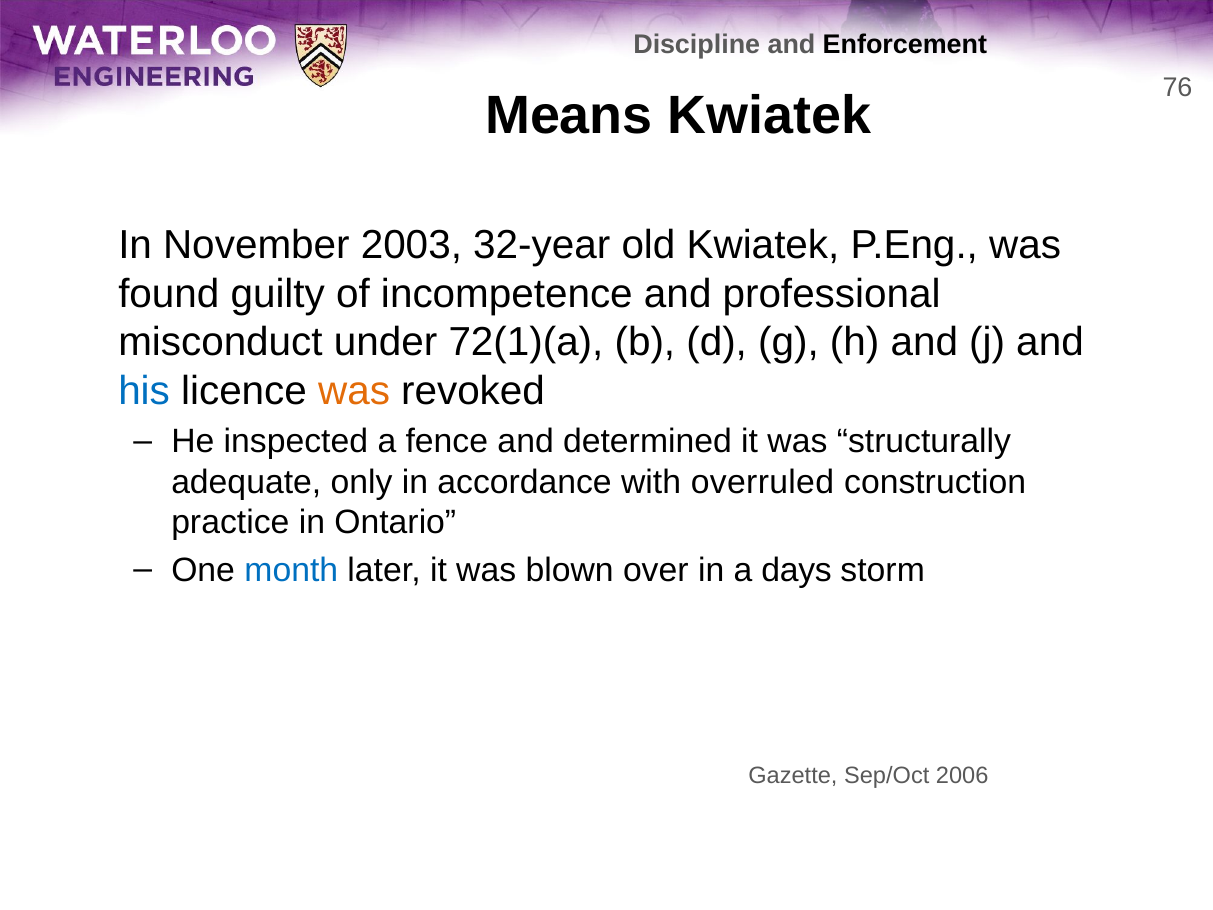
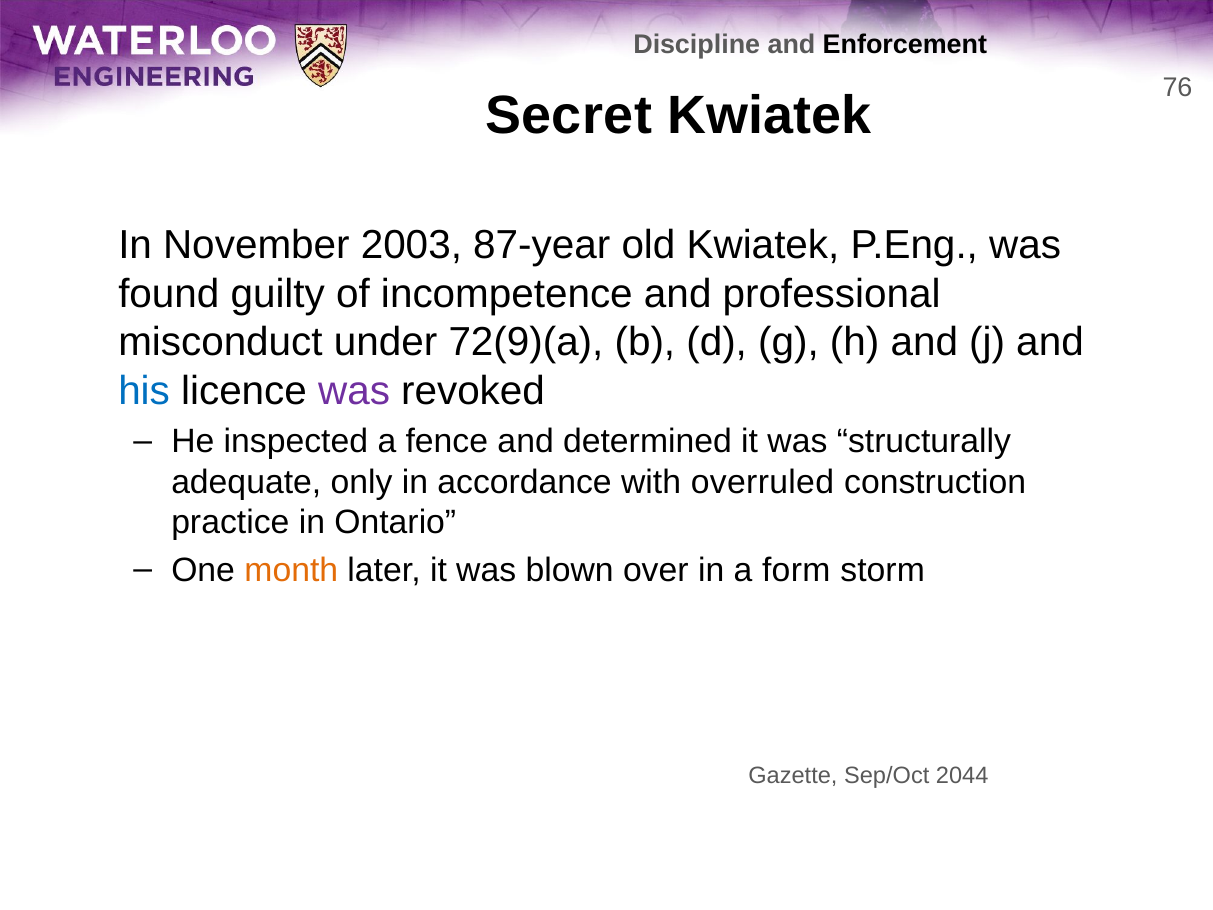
Means: Means -> Secret
32-year: 32-year -> 87-year
72(1)(a: 72(1)(a -> 72(9)(a
was at (354, 391) colour: orange -> purple
month colour: blue -> orange
days: days -> form
2006: 2006 -> 2044
